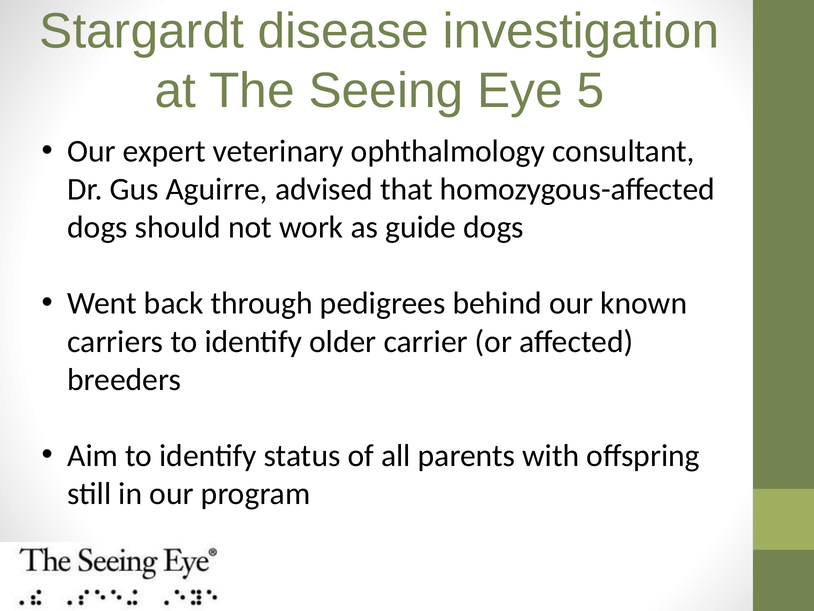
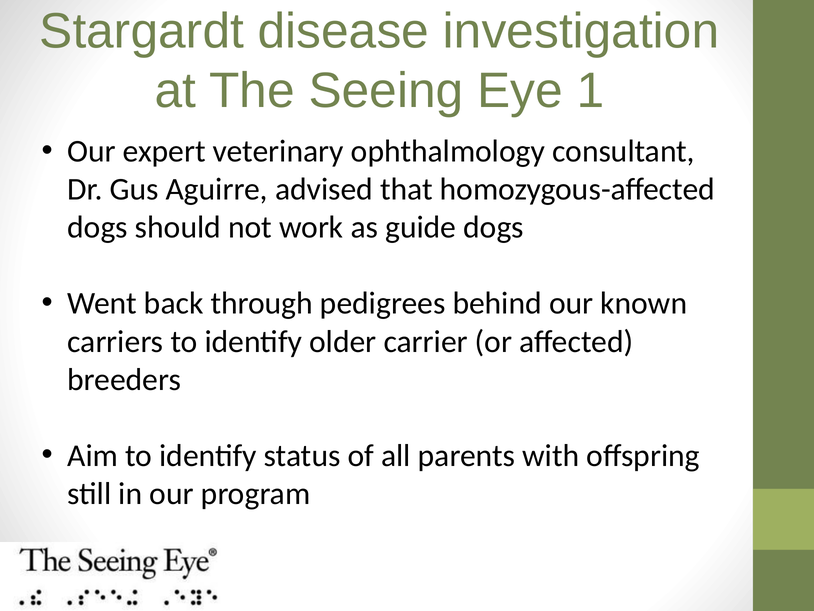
5: 5 -> 1
